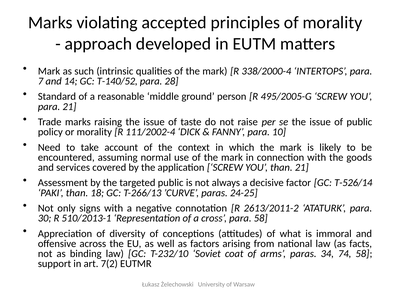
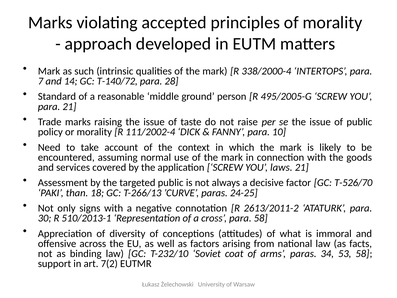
T-140/52: T-140/52 -> T-140/72
YOU than: than -> laws
T-526/14: T-526/14 -> T-526/70
74: 74 -> 53
